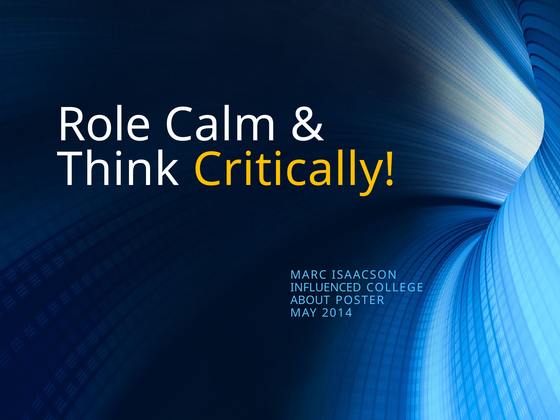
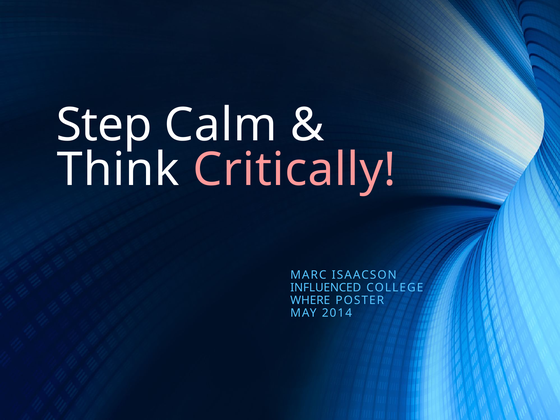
Role: Role -> Step
Critically colour: yellow -> pink
ABOUT: ABOUT -> WHERE
